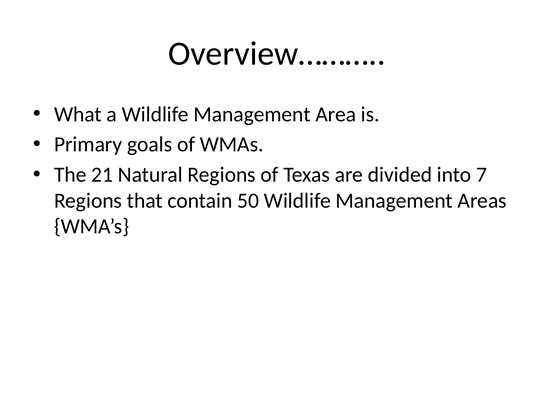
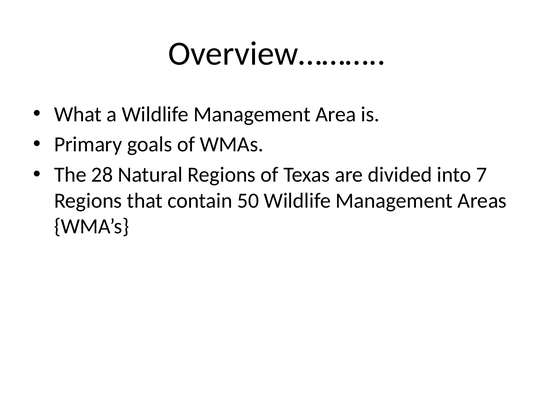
21: 21 -> 28
